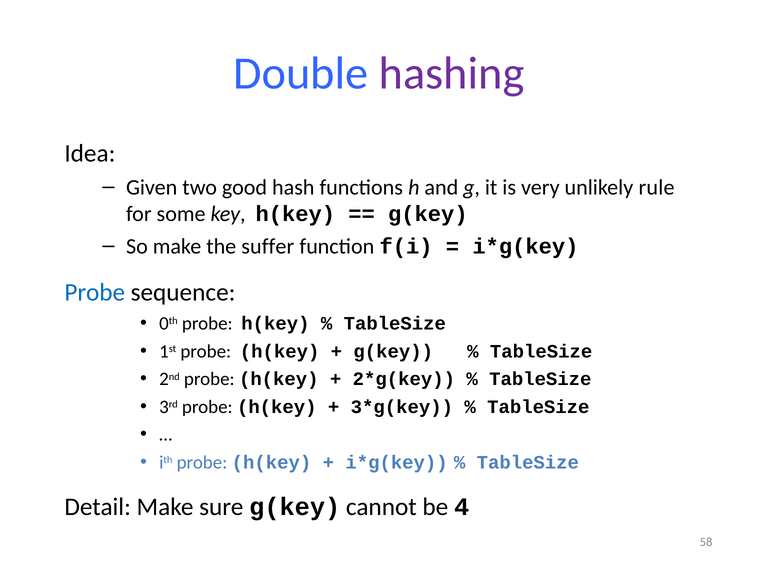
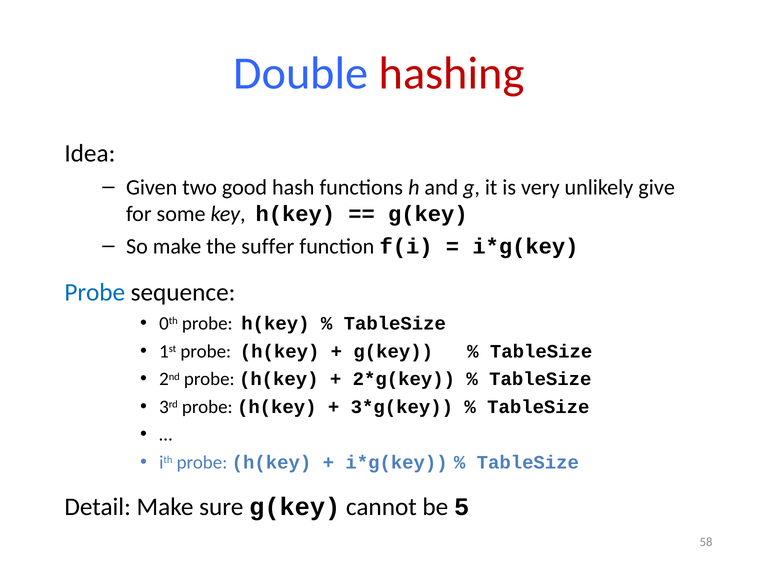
hashing colour: purple -> red
rule: rule -> give
4: 4 -> 5
